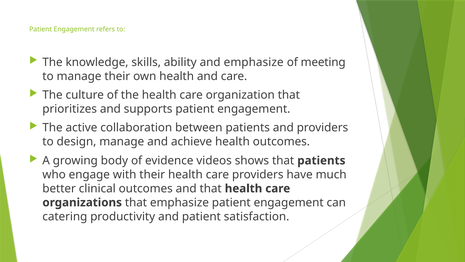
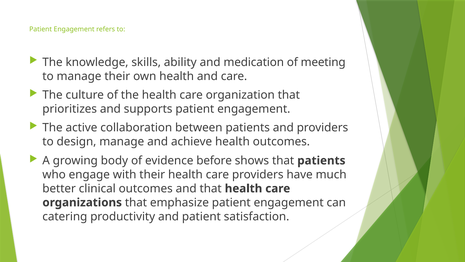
and emphasize: emphasize -> medication
videos: videos -> before
